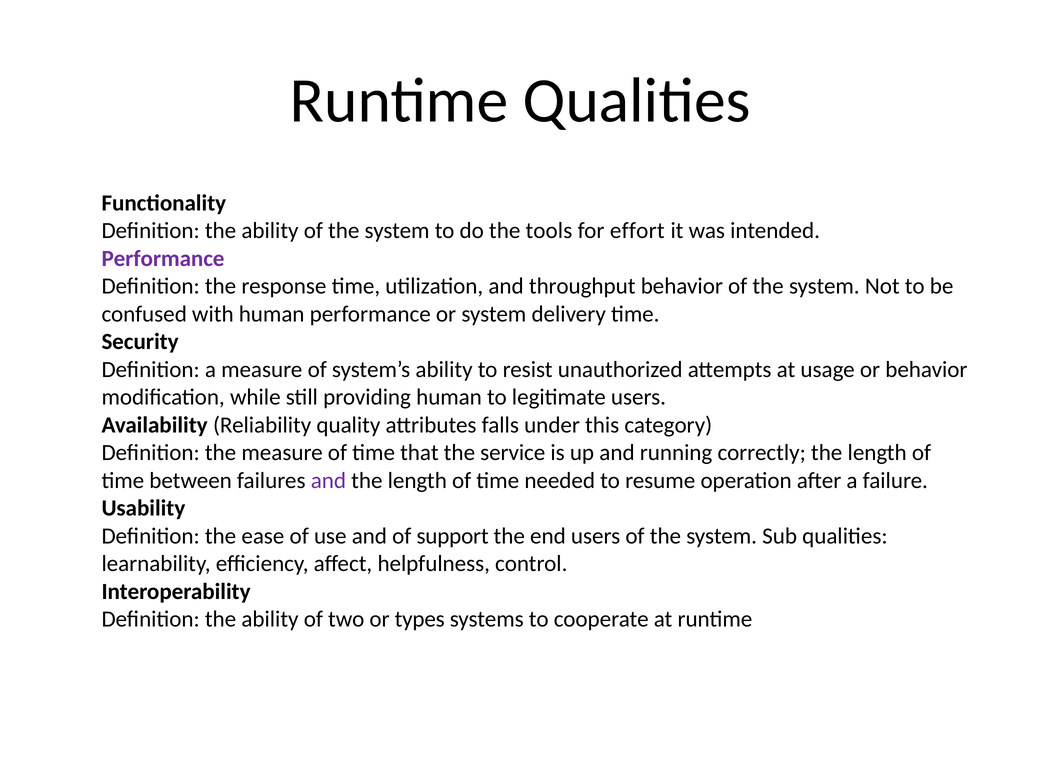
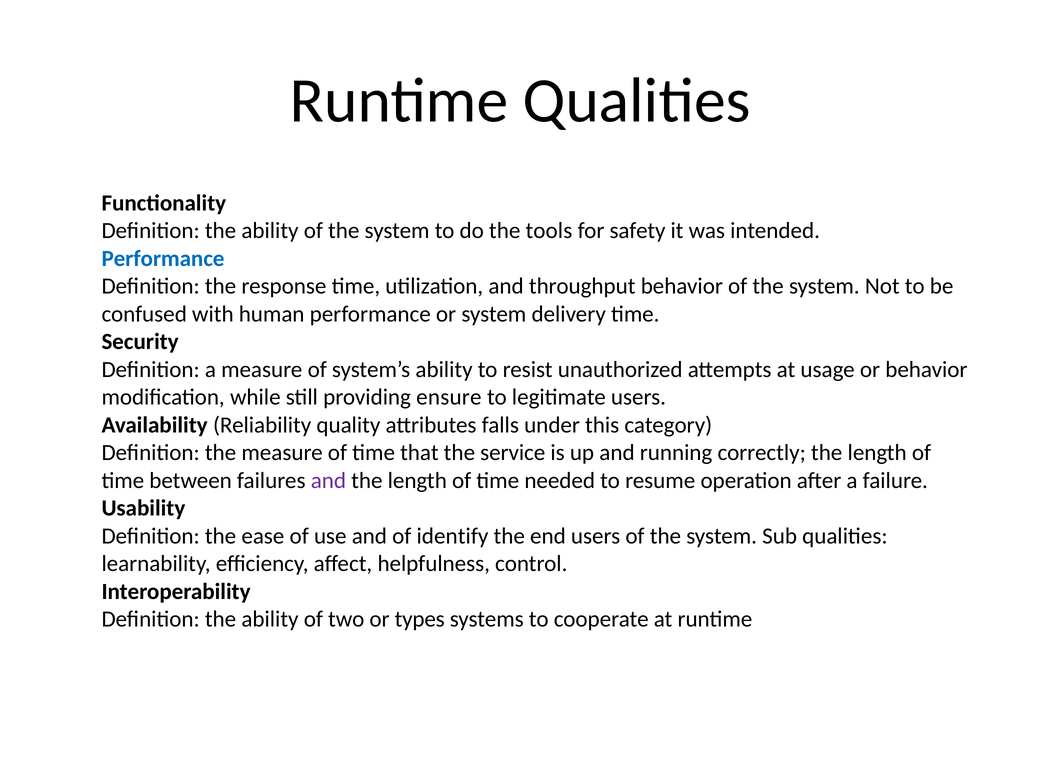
effort: effort -> safety
Performance at (163, 258) colour: purple -> blue
providing human: human -> ensure
support: support -> identify
